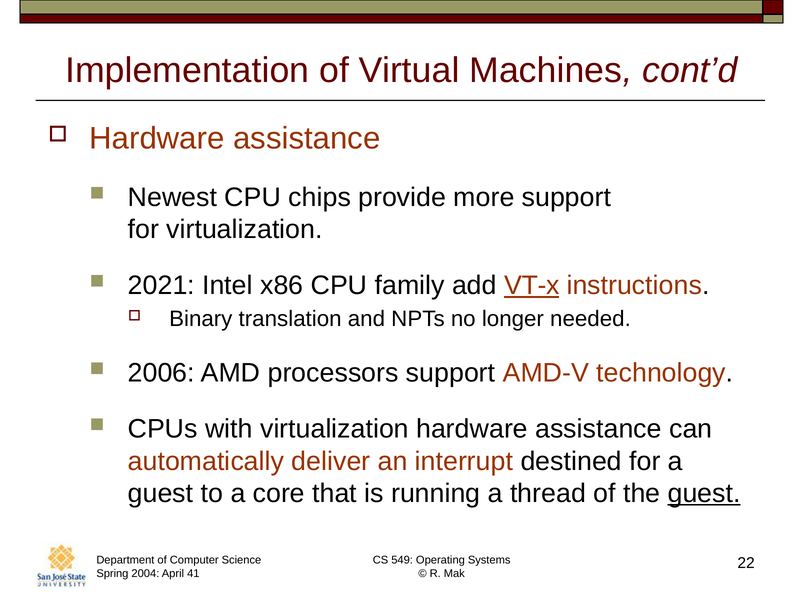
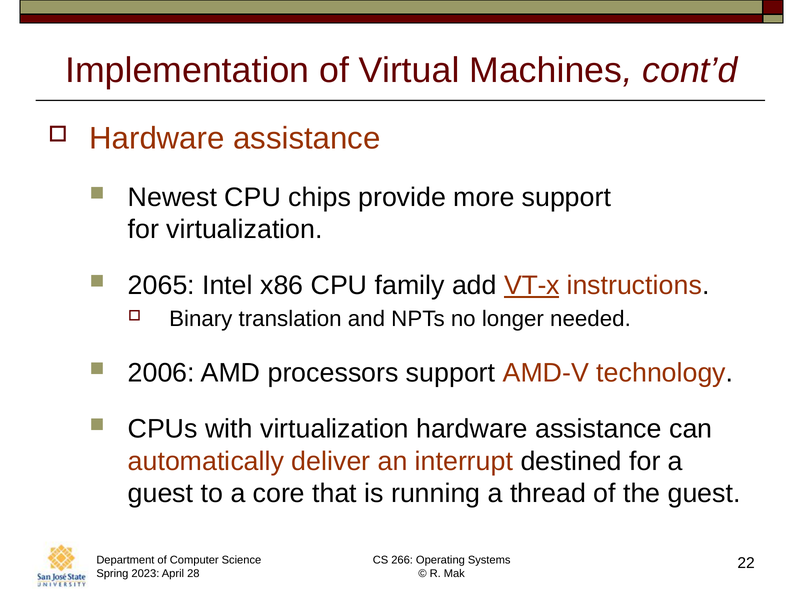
2021: 2021 -> 2065
guest at (704, 494) underline: present -> none
549: 549 -> 266
2004: 2004 -> 2023
41: 41 -> 28
